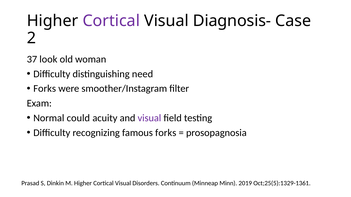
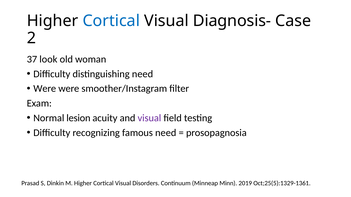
Cortical at (111, 21) colour: purple -> blue
Forks at (45, 89): Forks -> Were
could: could -> lesion
famous forks: forks -> need
